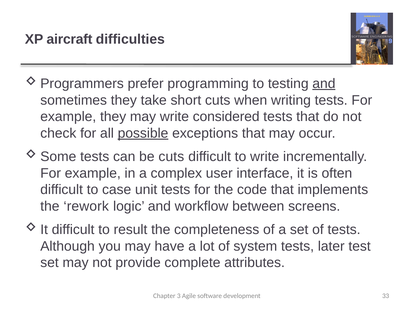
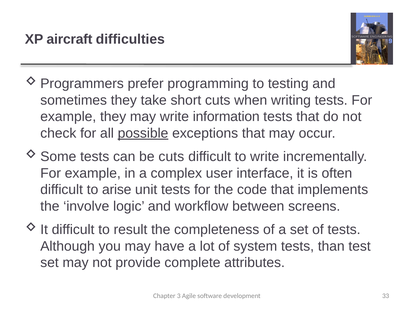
and at (324, 84) underline: present -> none
considered: considered -> information
case: case -> arise
rework: rework -> involve
later: later -> than
